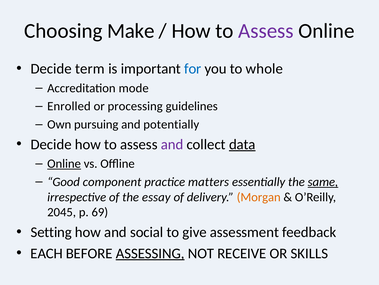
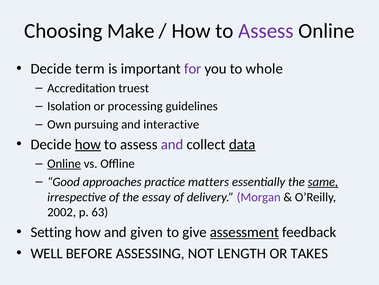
for colour: blue -> purple
mode: mode -> truest
Enrolled: Enrolled -> Isolation
potentially: potentially -> interactive
how at (88, 144) underline: none -> present
component: component -> approaches
Morgan colour: orange -> purple
2045: 2045 -> 2002
69: 69 -> 63
social: social -> given
assessment underline: none -> present
EACH: EACH -> WELL
ASSESSING underline: present -> none
RECEIVE: RECEIVE -> LENGTH
SKILLS: SKILLS -> TAKES
